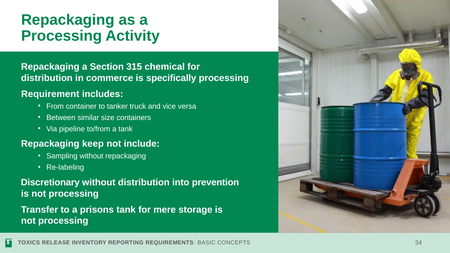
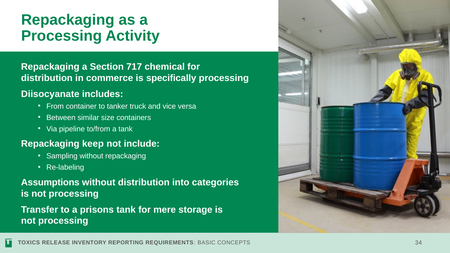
315: 315 -> 717
Requirement: Requirement -> Diisocyanate
Discretionary: Discretionary -> Assumptions
prevention: prevention -> categories
